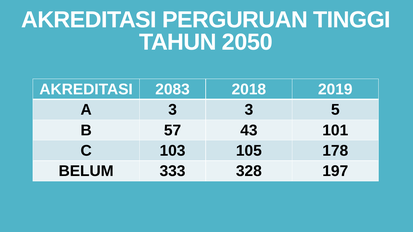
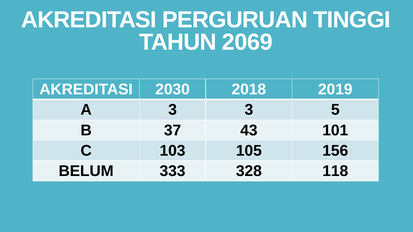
2050: 2050 -> 2069
2083: 2083 -> 2030
57: 57 -> 37
178: 178 -> 156
197: 197 -> 118
